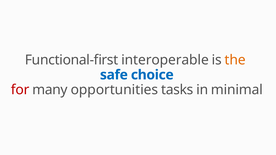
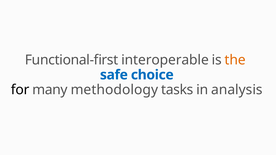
for colour: red -> black
opportunities: opportunities -> methodology
minimal: minimal -> analysis
